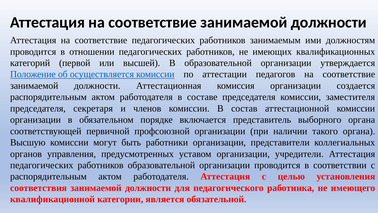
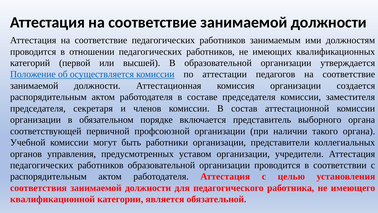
Высшую: Высшую -> Учебной
